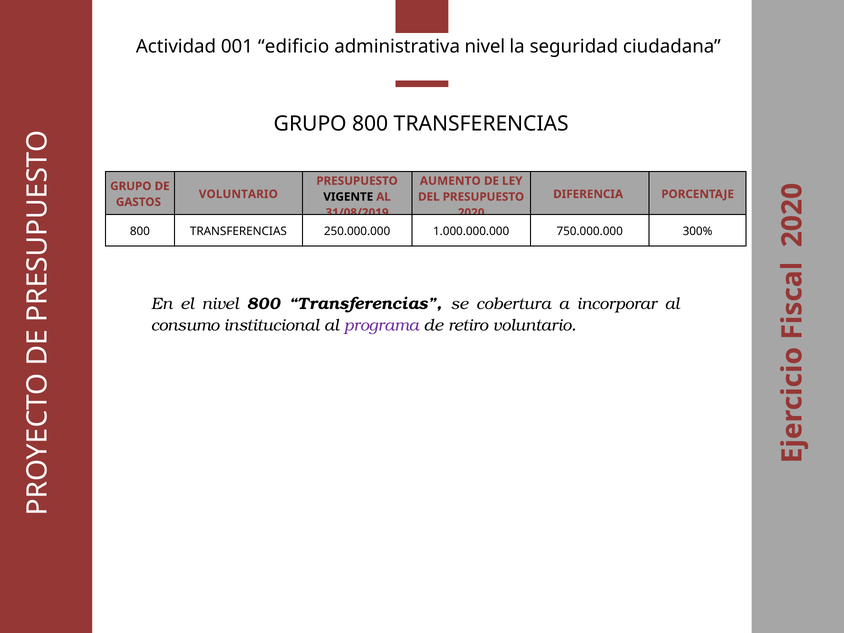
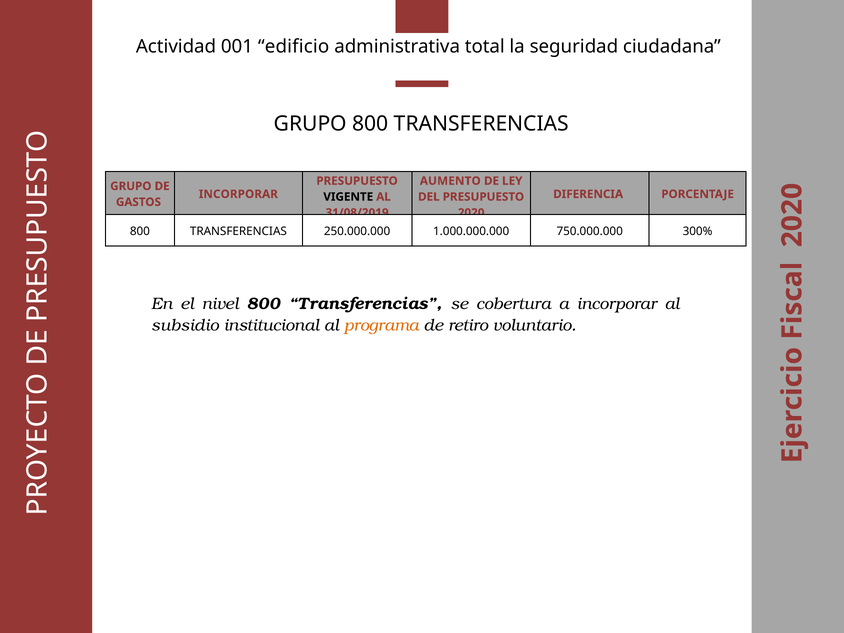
administrativa nivel: nivel -> total
VOLUNTARIO at (238, 194): VOLUNTARIO -> INCORPORAR
consumo: consumo -> subsidio
programa colour: purple -> orange
